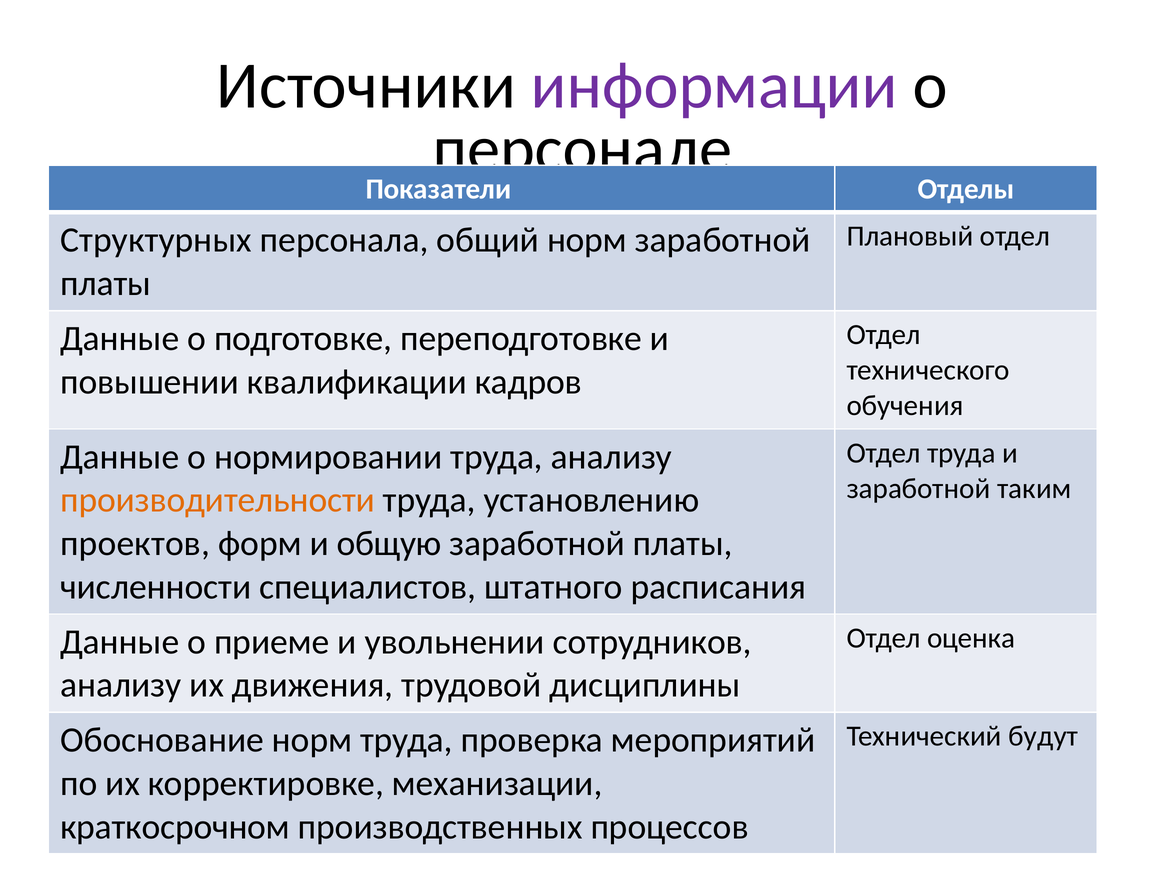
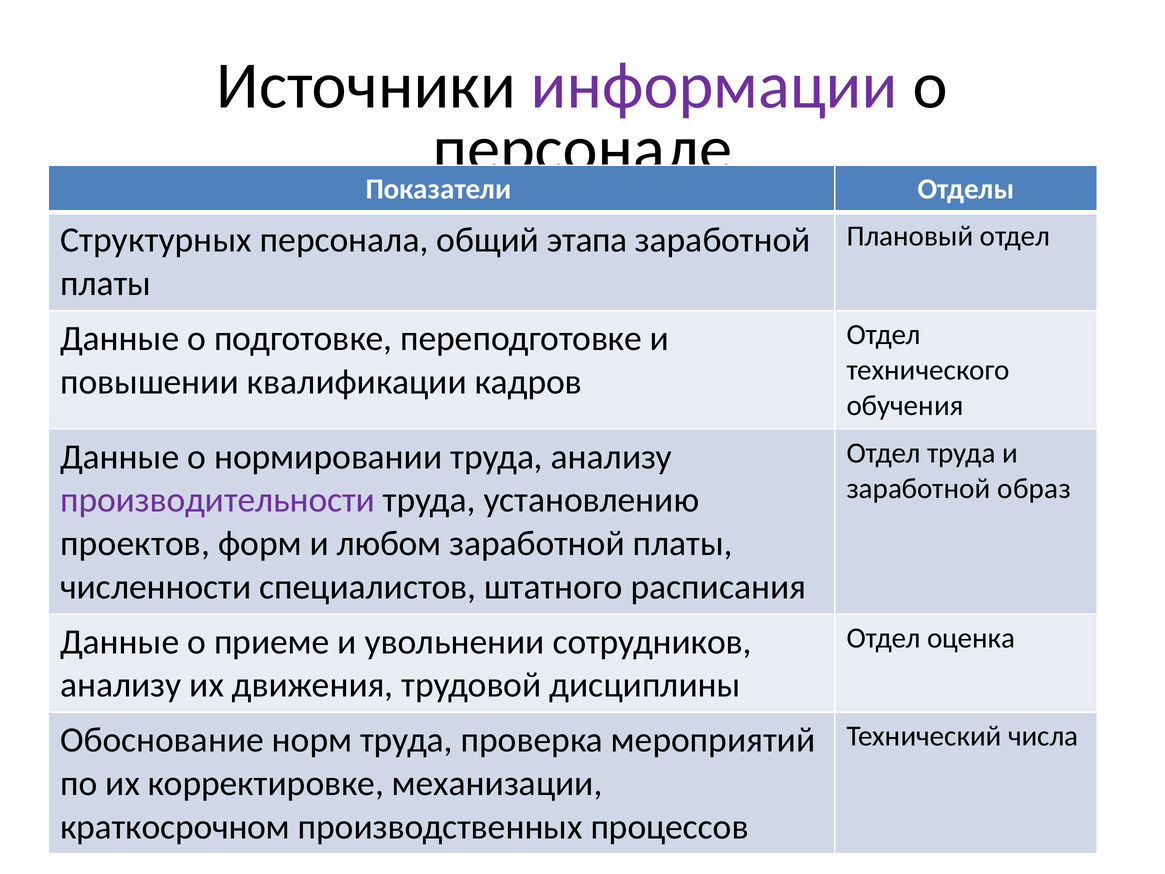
общий норм: норм -> этапа
таким: таким -> образ
производительности colour: orange -> purple
общую: общую -> любом
будут: будут -> числа
